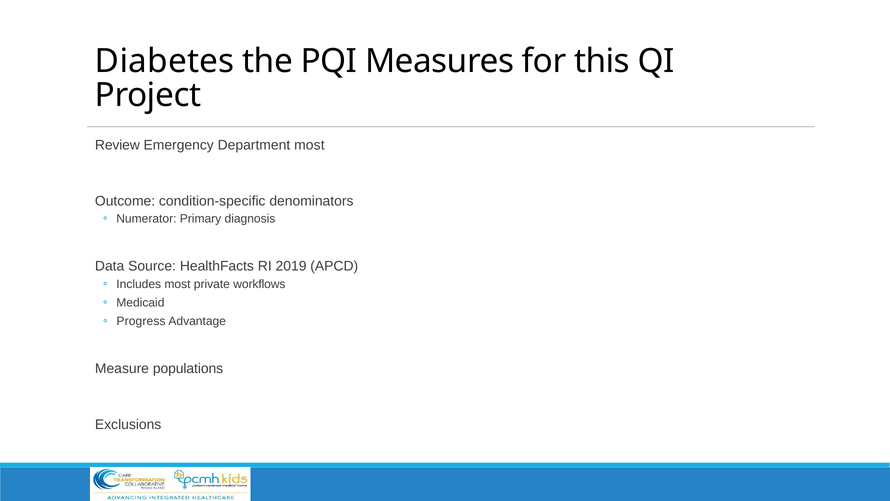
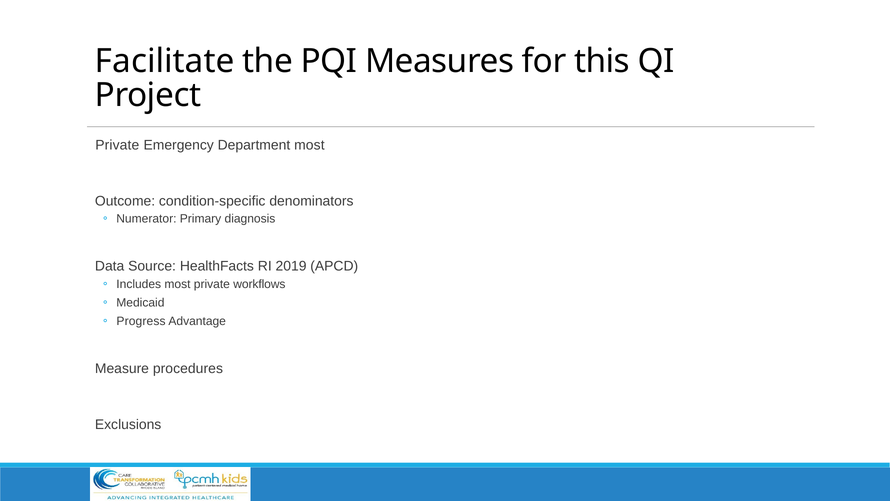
Diabetes: Diabetes -> Facilitate
Review at (117, 145): Review -> Private
populations: populations -> procedures
